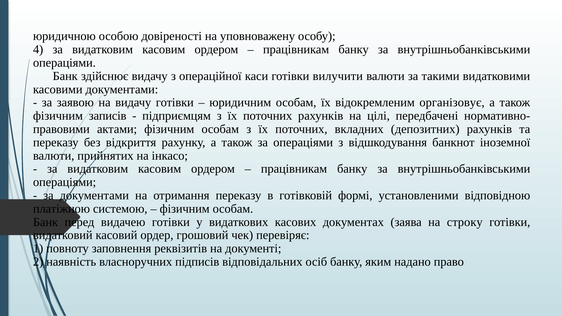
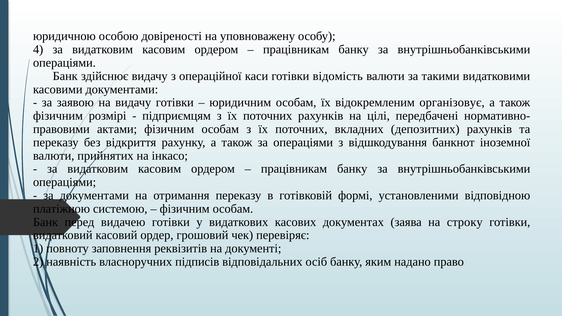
вилучити: вилучити -> відомість
записів: записів -> розмірі
